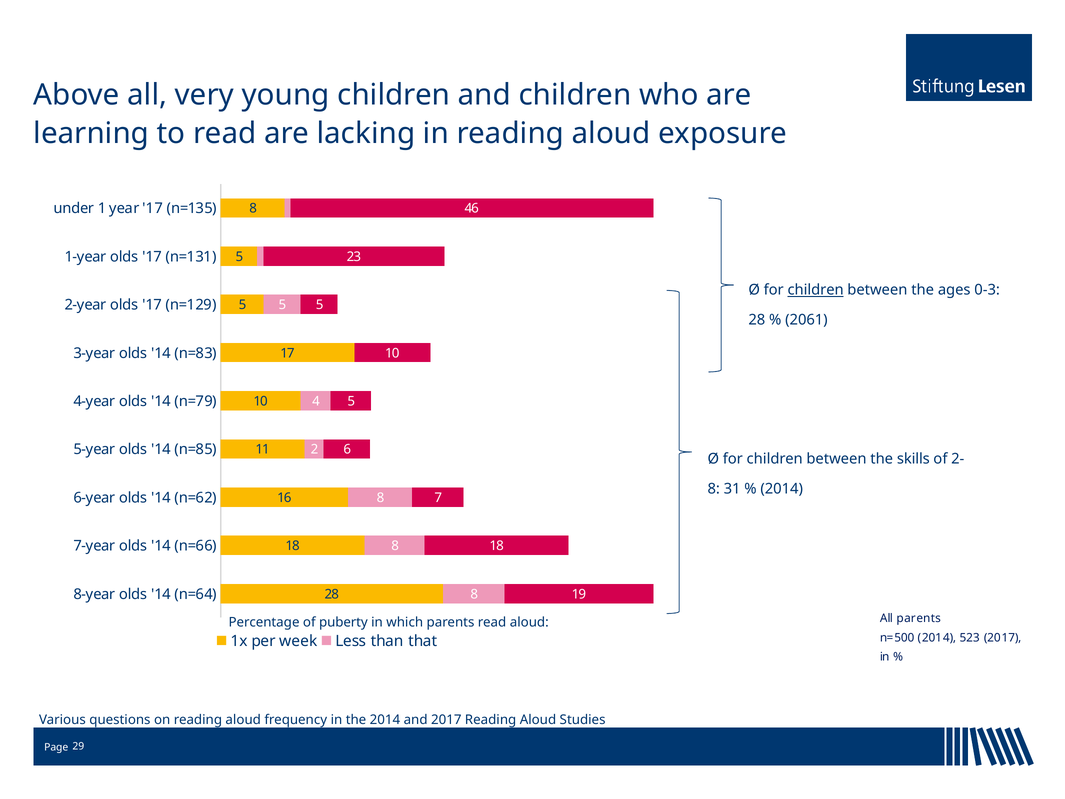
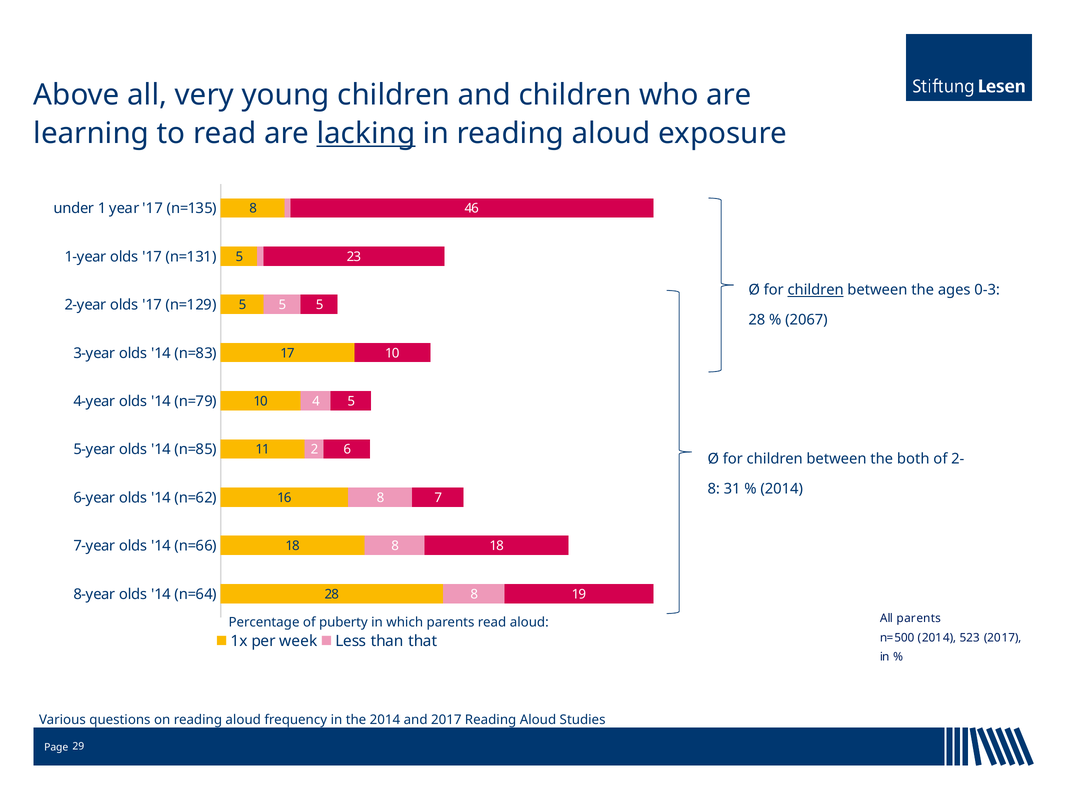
lacking underline: none -> present
2061: 2061 -> 2067
skills: skills -> both
